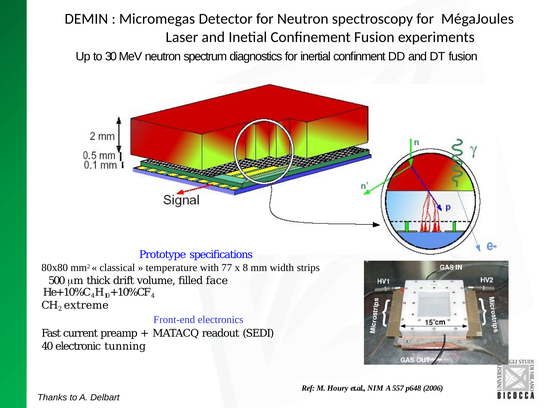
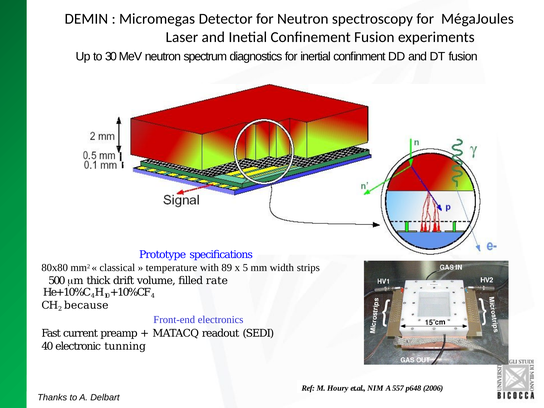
77: 77 -> 89
8: 8 -> 5
face: face -> rate
extreme: extreme -> because
